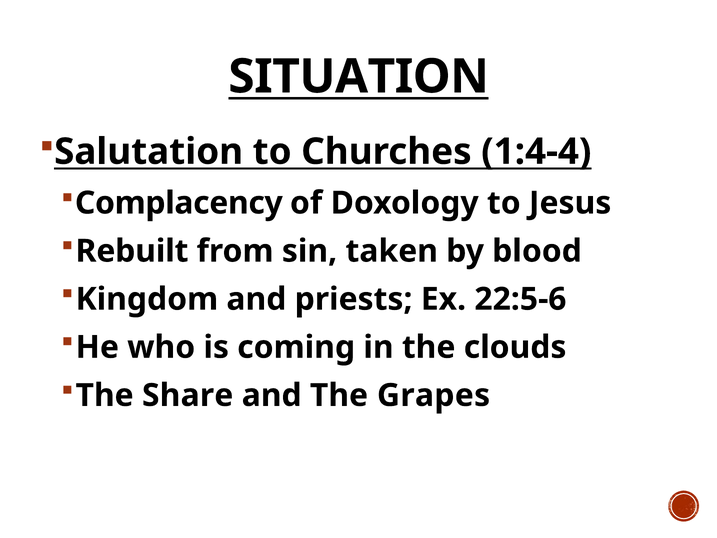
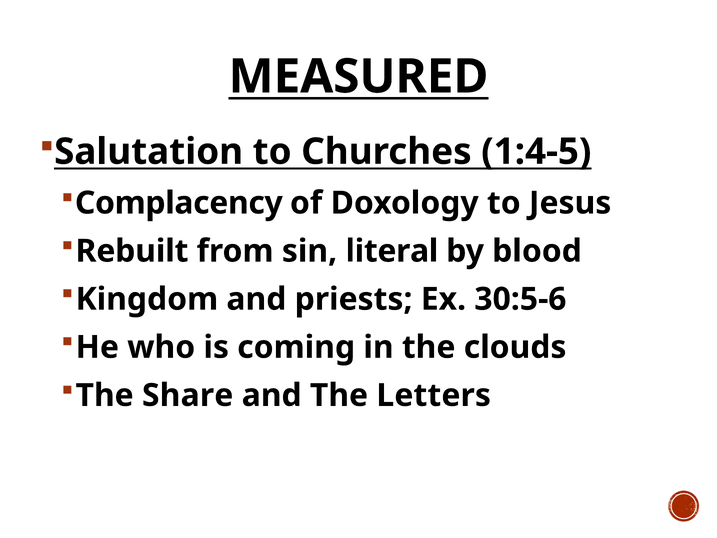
SITUATION: SITUATION -> MEASURED
1:4-4: 1:4-4 -> 1:4-5
taken: taken -> literal
22:5-6: 22:5-6 -> 30:5-6
Grapes: Grapes -> Letters
